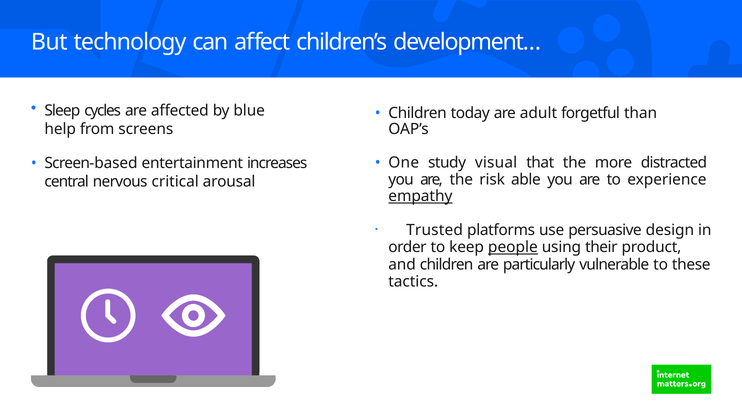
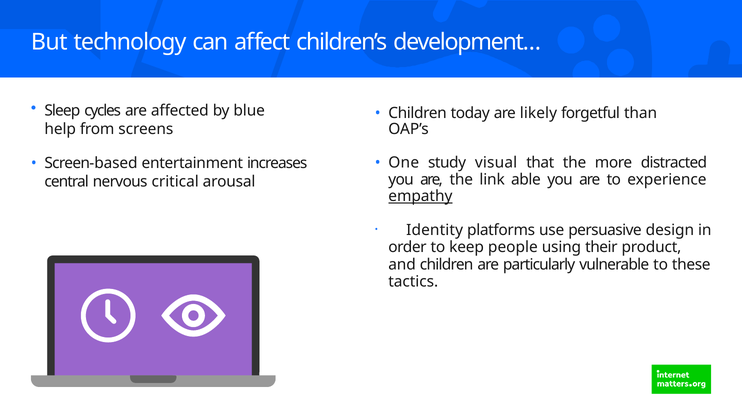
adult: adult -> likely
risk: risk -> link
Trusted: Trusted -> Identity
people underline: present -> none
